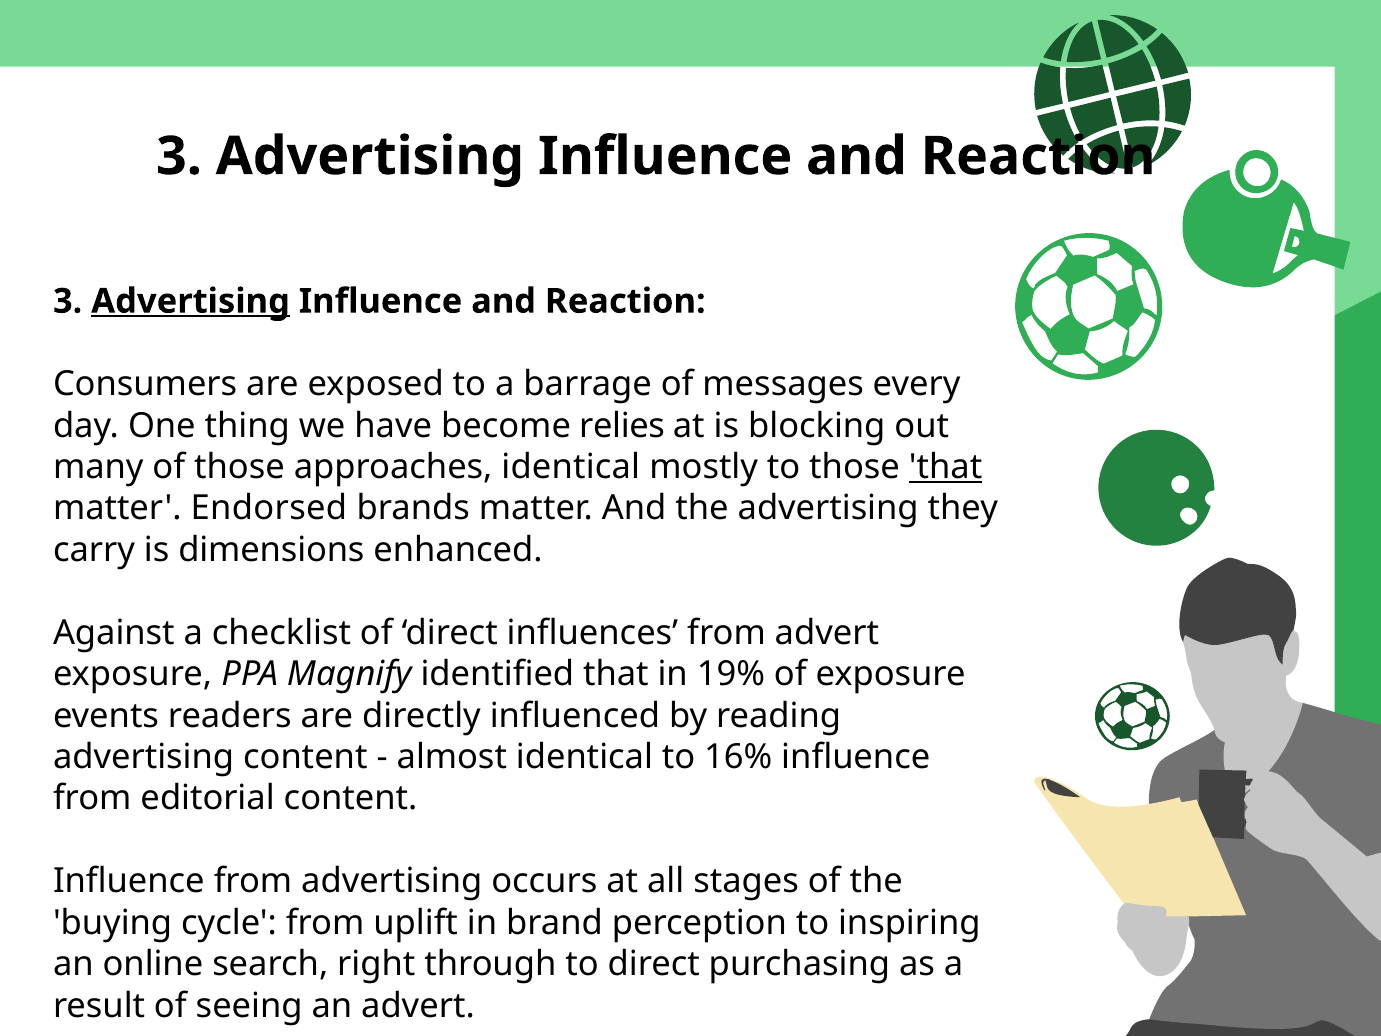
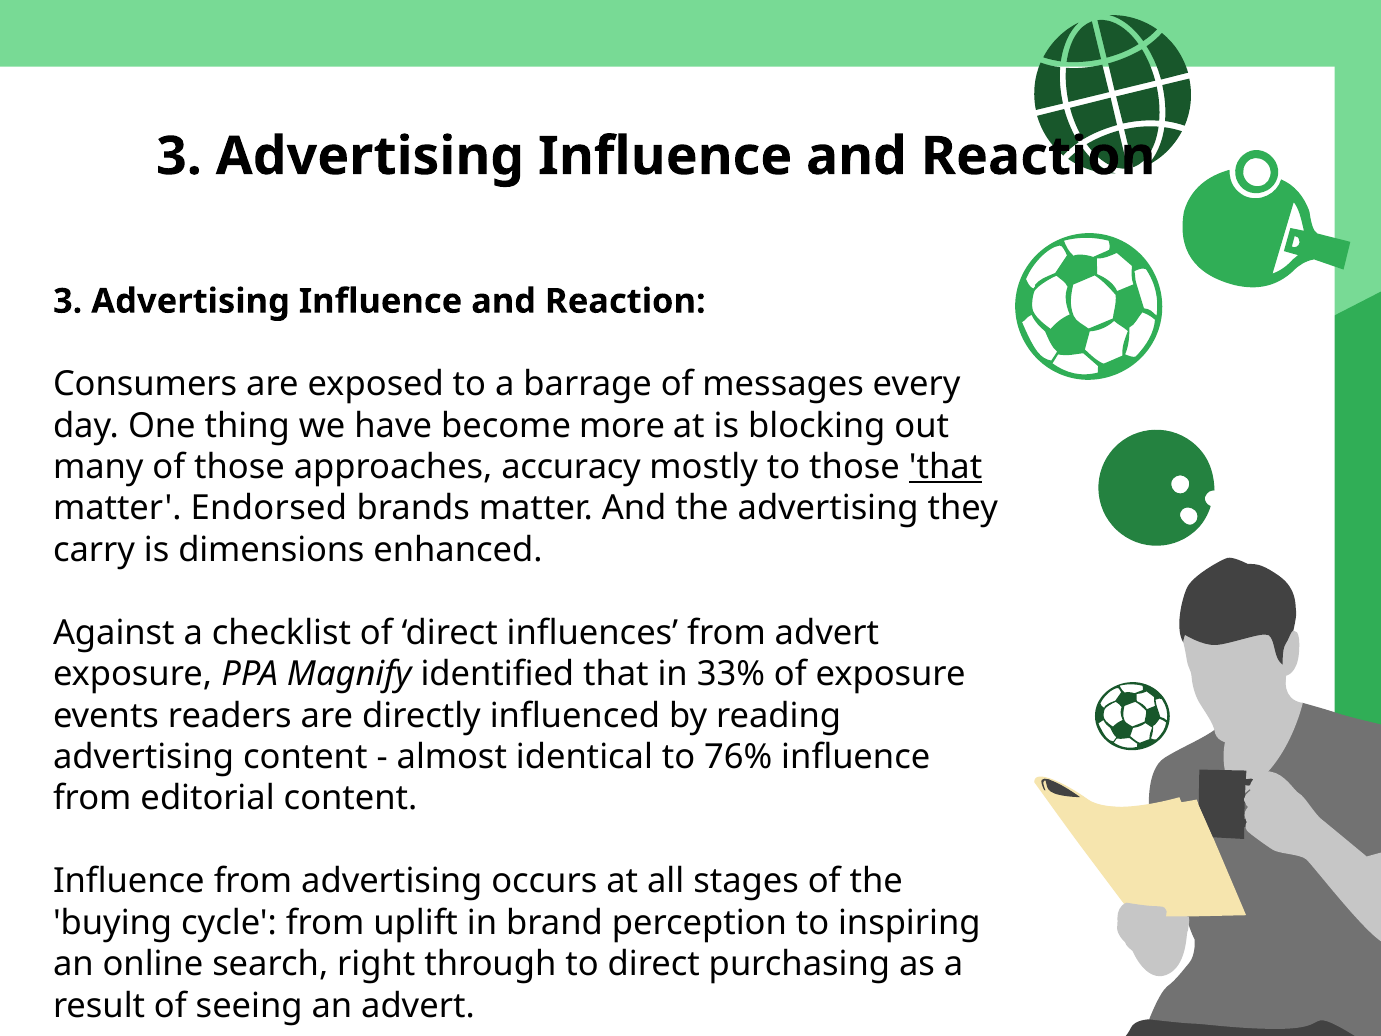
Advertising at (191, 301) underline: present -> none
relies: relies -> more
approaches identical: identical -> accuracy
19%: 19% -> 33%
16%: 16% -> 76%
